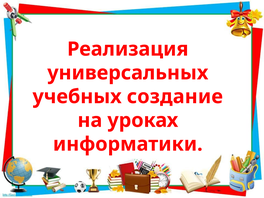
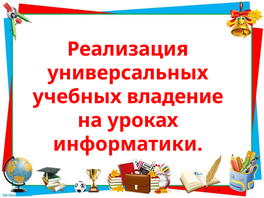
создание: создание -> владение
